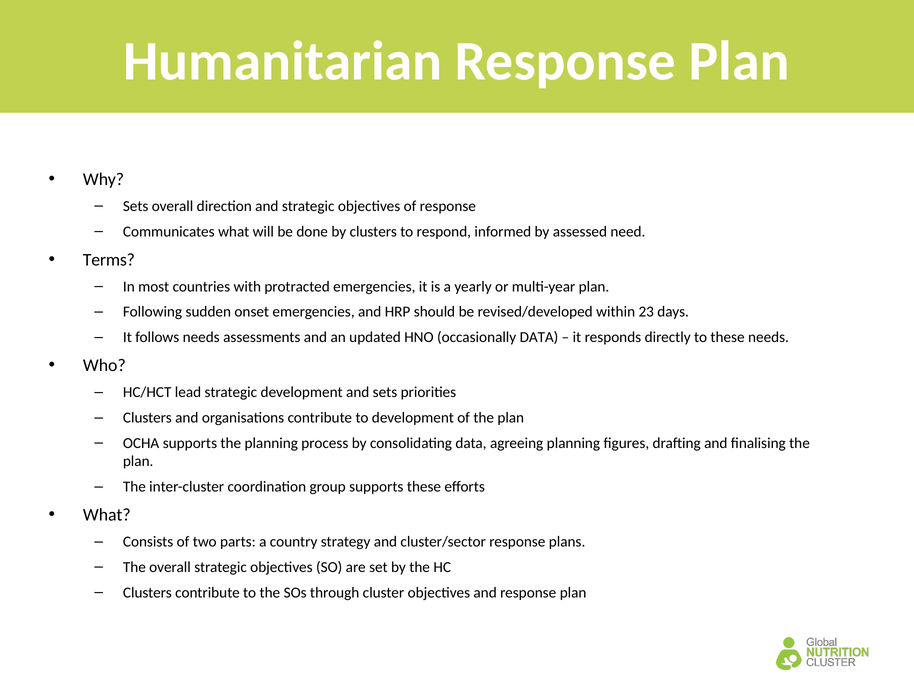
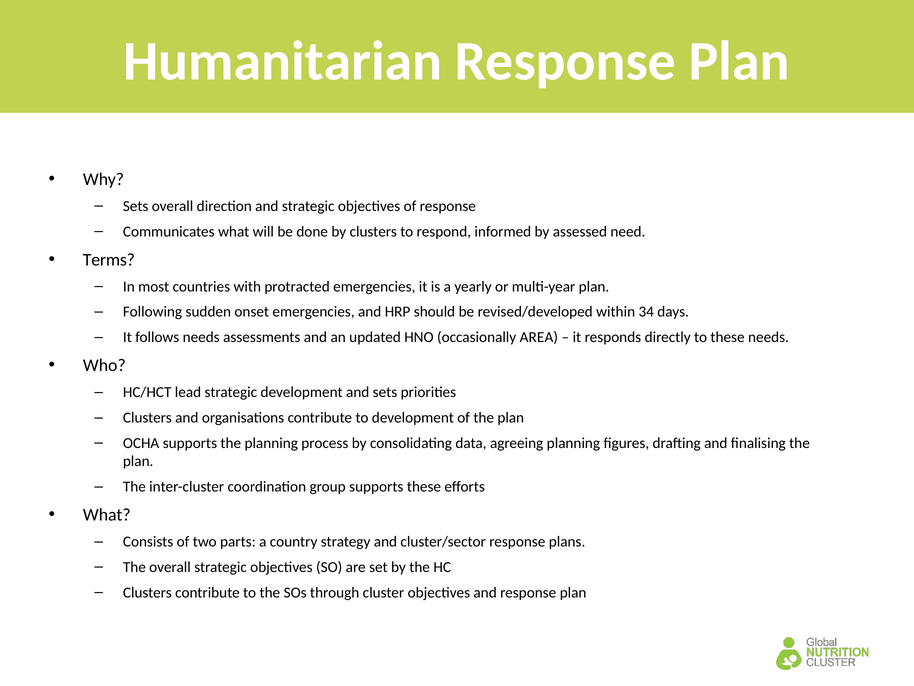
23: 23 -> 34
occasionally DATA: DATA -> AREA
